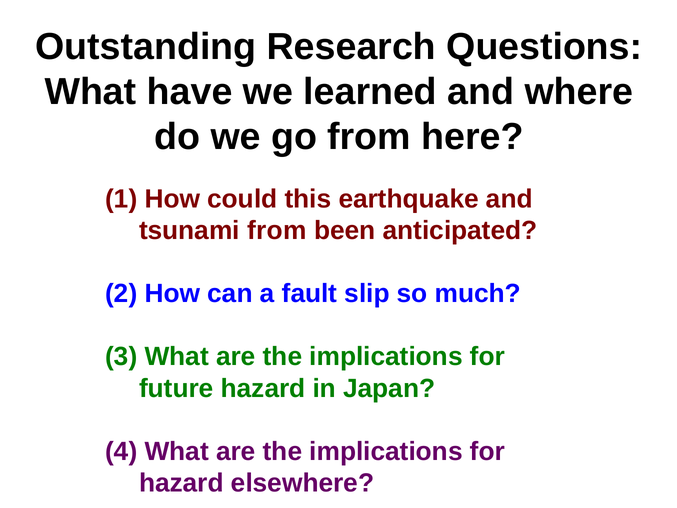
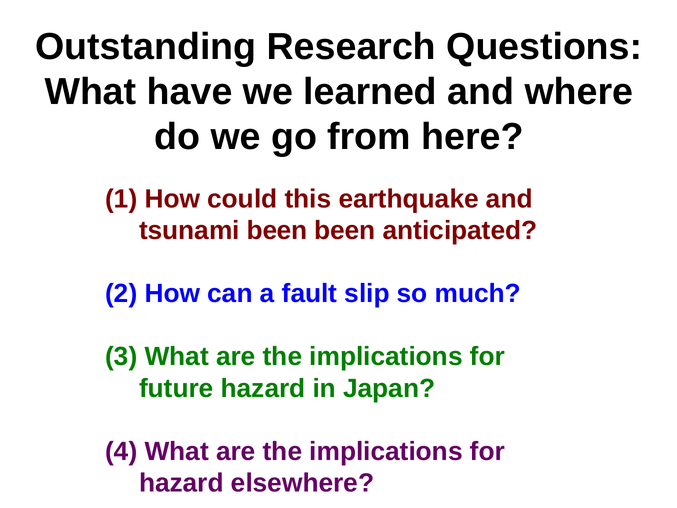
tsunami from: from -> been
